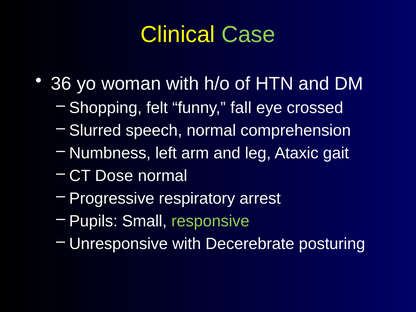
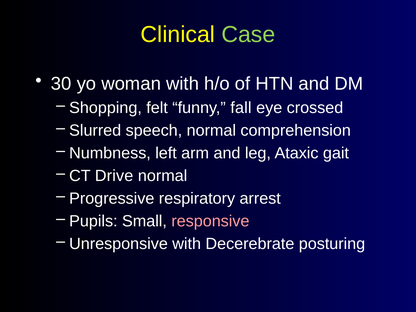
36: 36 -> 30
Dose: Dose -> Drive
responsive colour: light green -> pink
